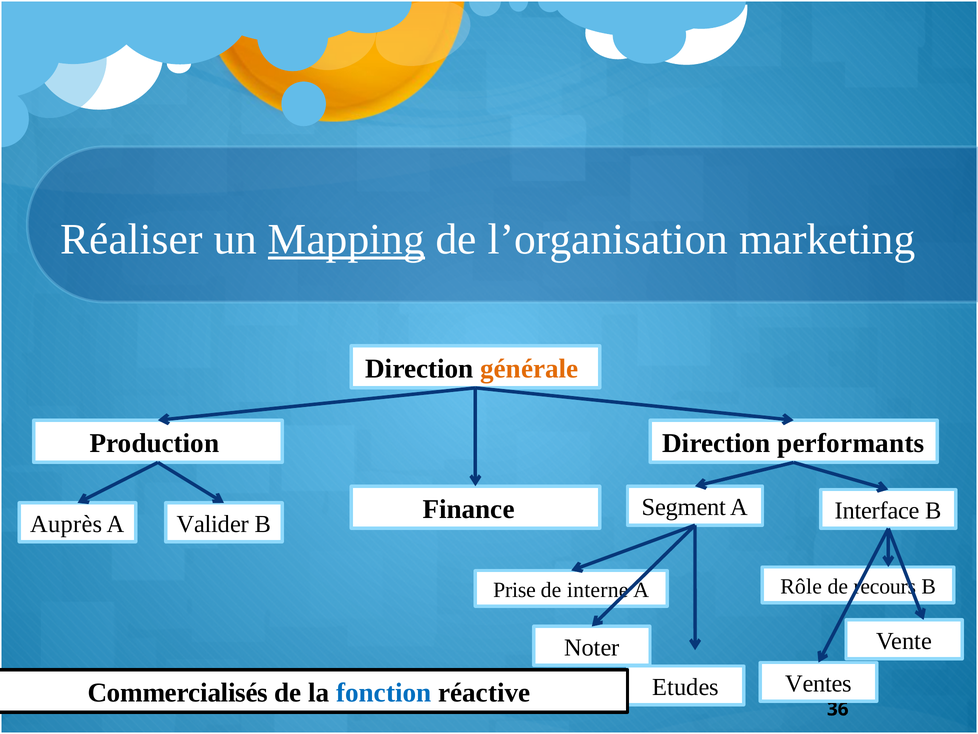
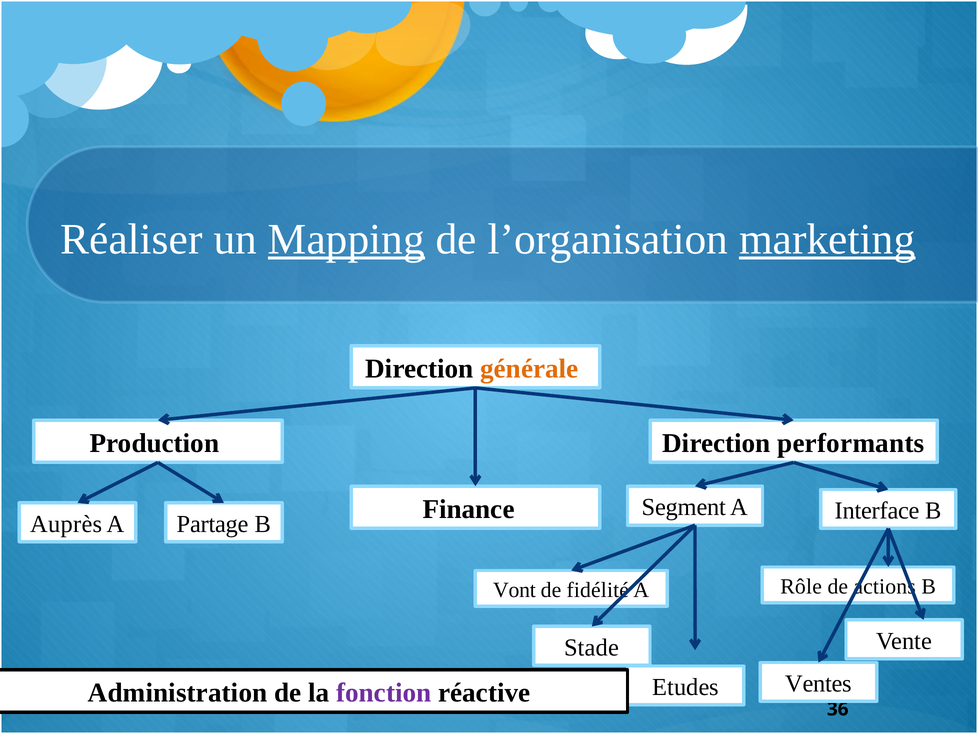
marketing underline: none -> present
Valider: Valider -> Partage
recours: recours -> actions
Prise: Prise -> Vont
interne: interne -> fidélité
Noter: Noter -> Stade
Commercialisés: Commercialisés -> Administration
fonction colour: blue -> purple
